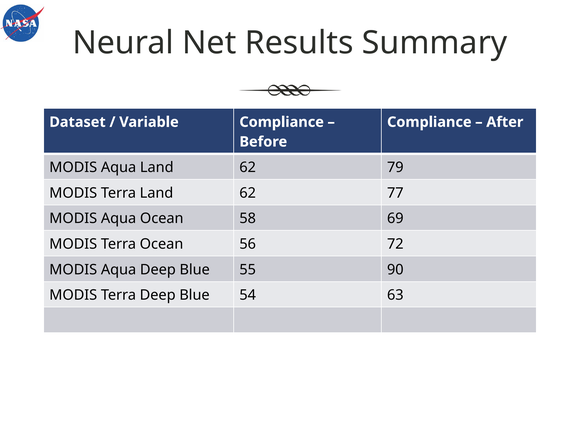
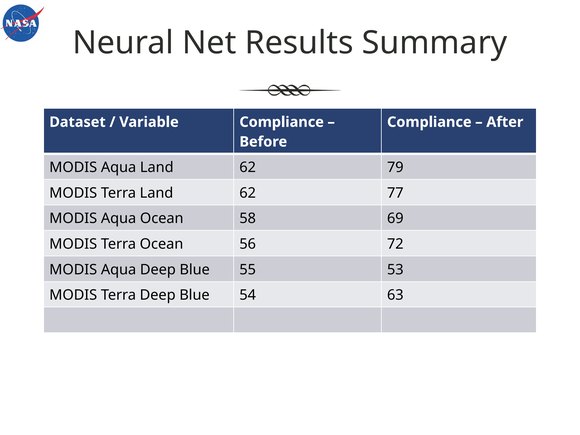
90: 90 -> 53
